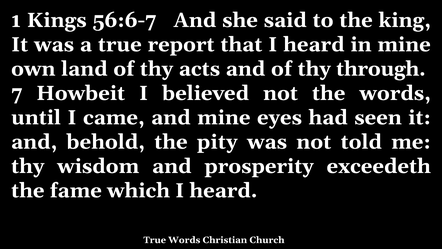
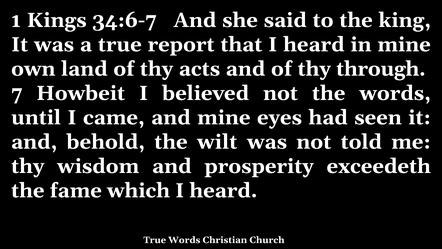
56:6-7: 56:6-7 -> 34:6-7
pity: pity -> wilt
